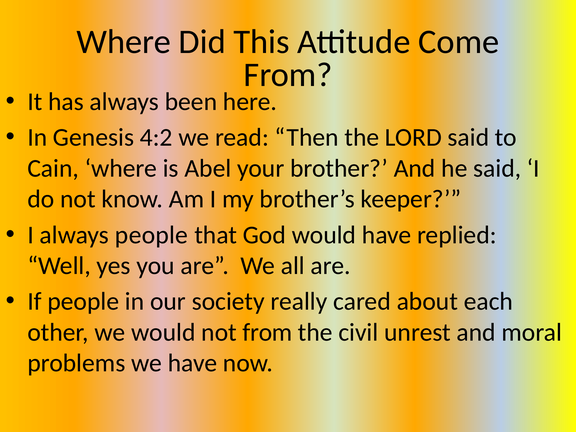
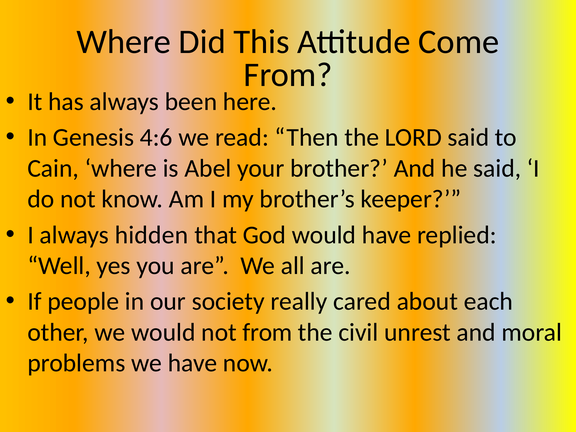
4:2: 4:2 -> 4:6
always people: people -> hidden
